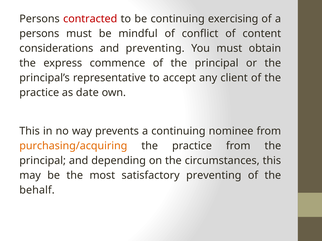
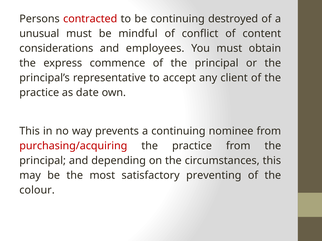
exercising: exercising -> destroyed
persons at (39, 34): persons -> unusual
and preventing: preventing -> employees
purchasing/acquiring colour: orange -> red
behalf: behalf -> colour
